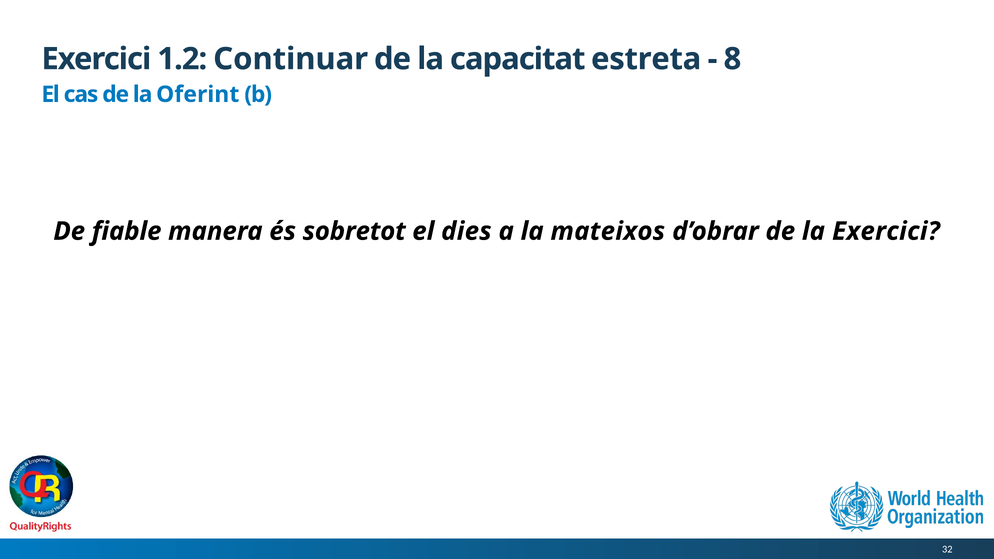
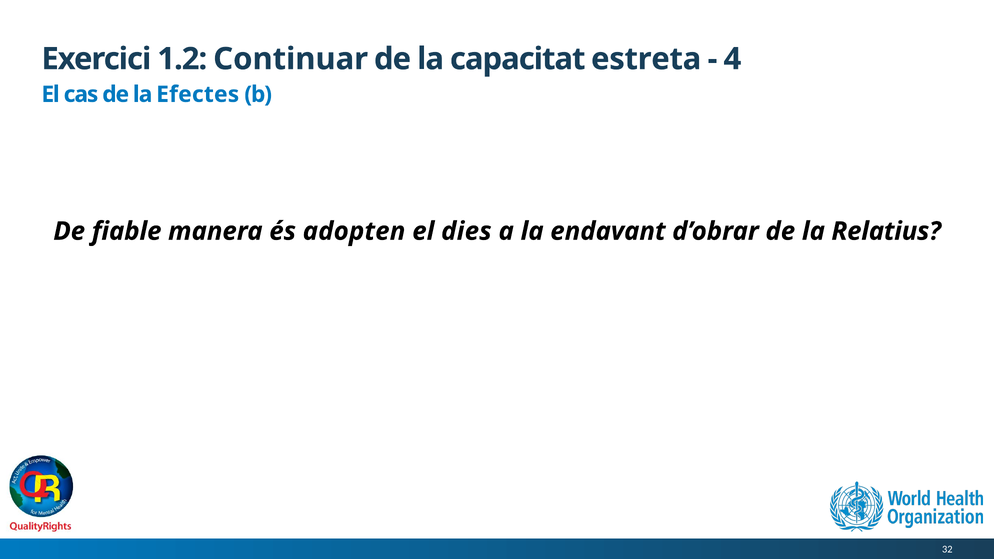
8: 8 -> 4
Oferint: Oferint -> Efectes
sobretot: sobretot -> adopten
mateixos: mateixos -> endavant
la Exercici: Exercici -> Relatius
